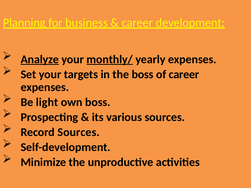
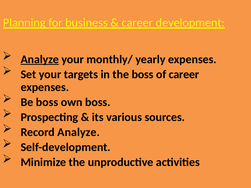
monthly/ underline: present -> none
Be light: light -> boss
Record Sources: Sources -> Analyze
